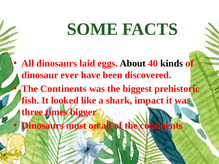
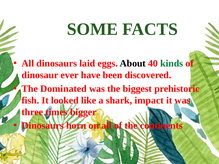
kinds colour: black -> green
Continents at (63, 89): Continents -> Dominated
must: must -> horn
